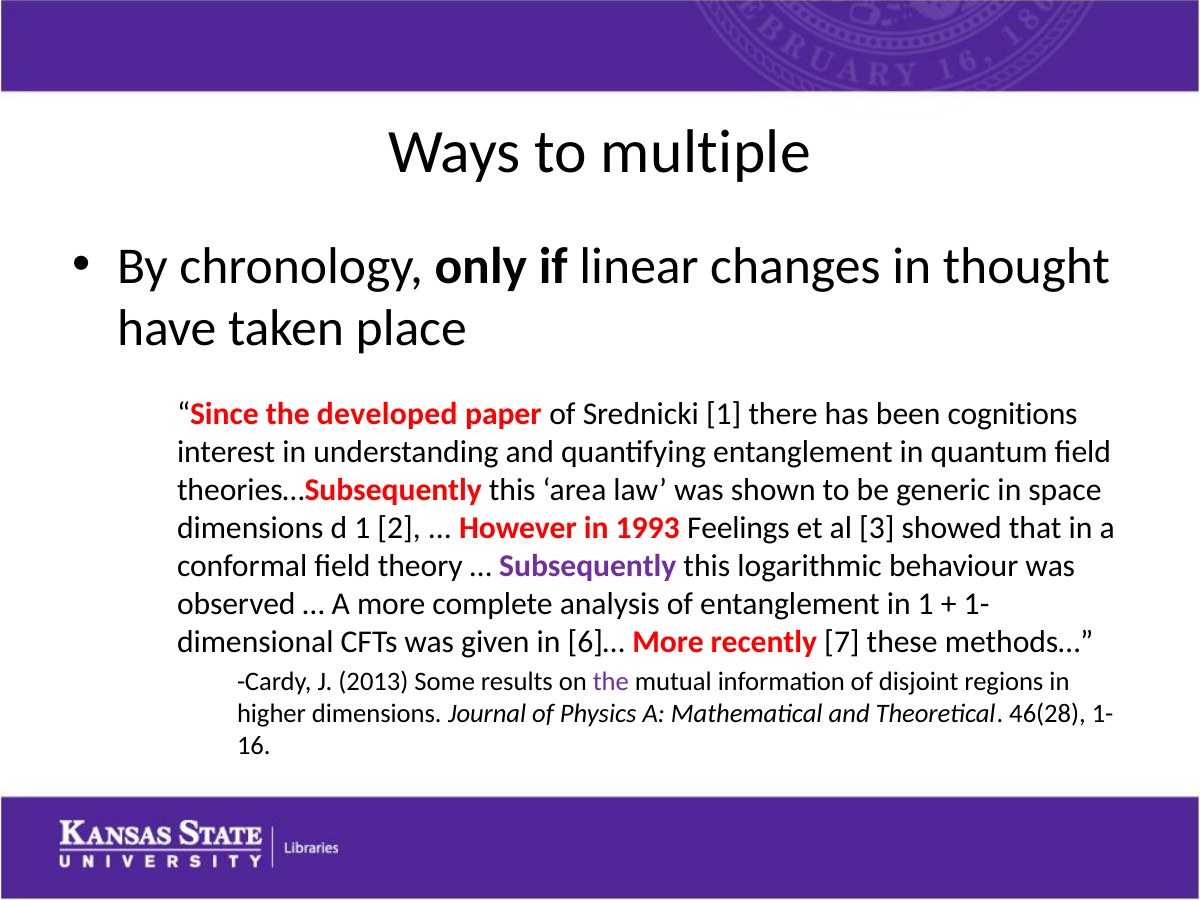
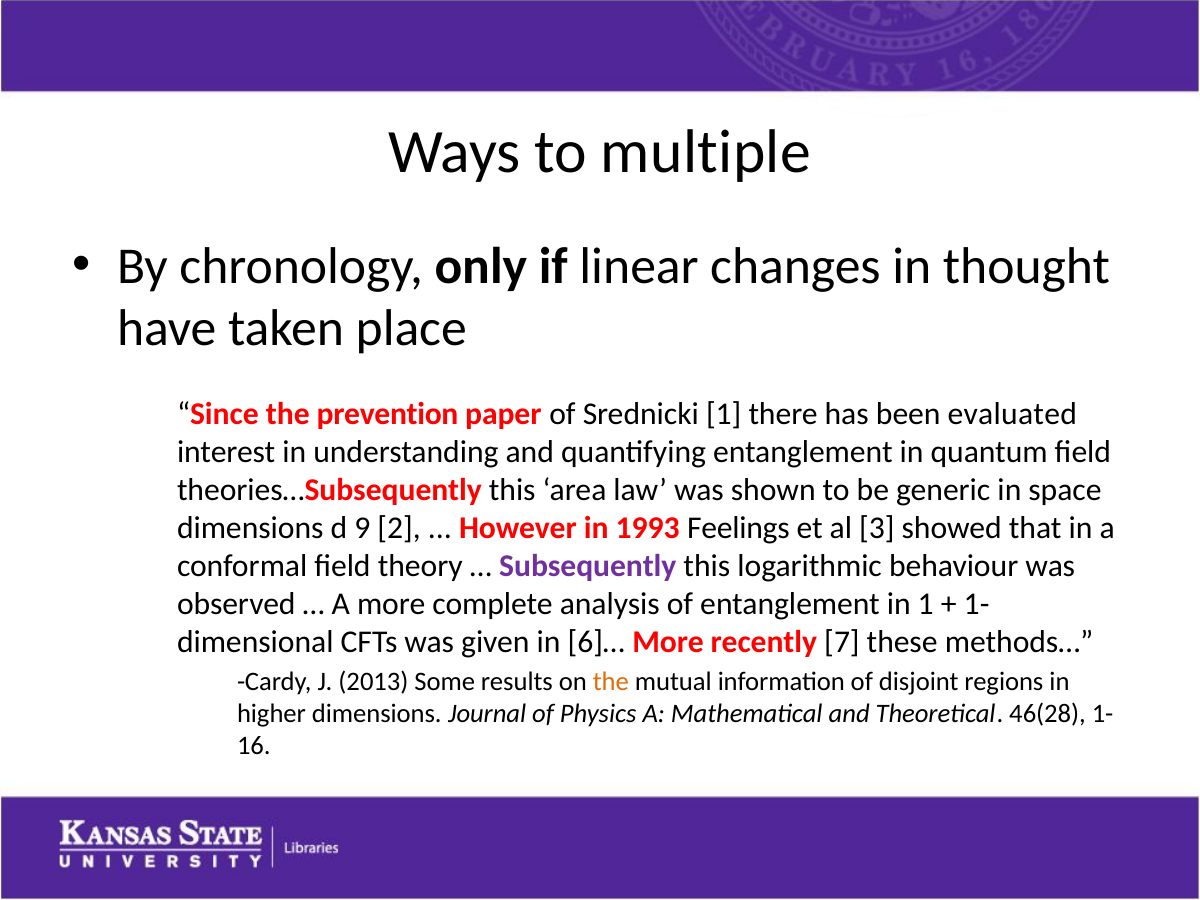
developed: developed -> prevention
cognitions: cognitions -> evaluated
d 1: 1 -> 9
the at (611, 682) colour: purple -> orange
